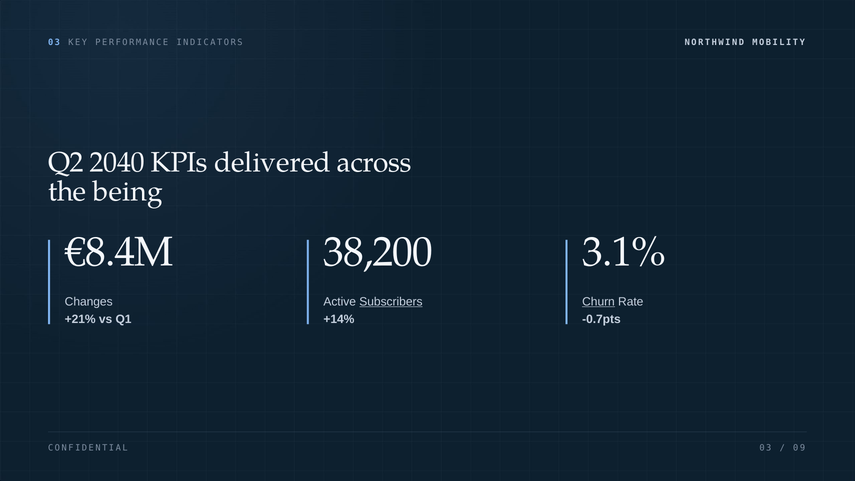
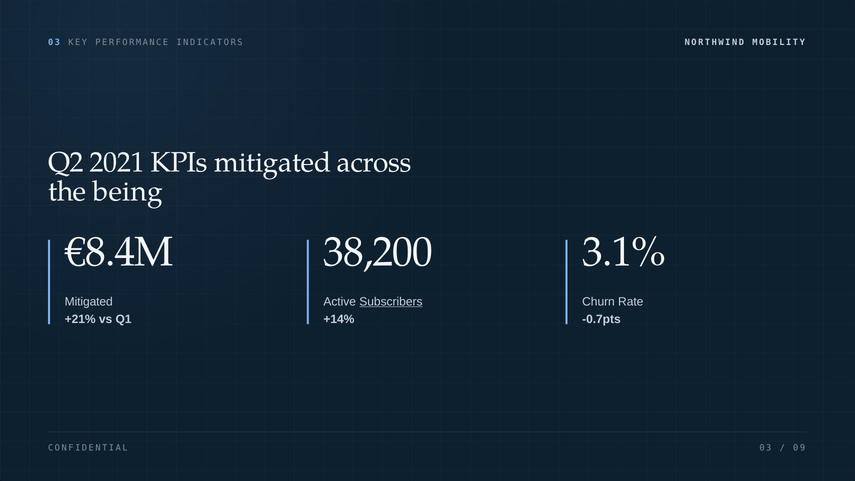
2040: 2040 -> 2021
KPIs delivered: delivered -> mitigated
Changes at (89, 302): Changes -> Mitigated
Churn underline: present -> none
